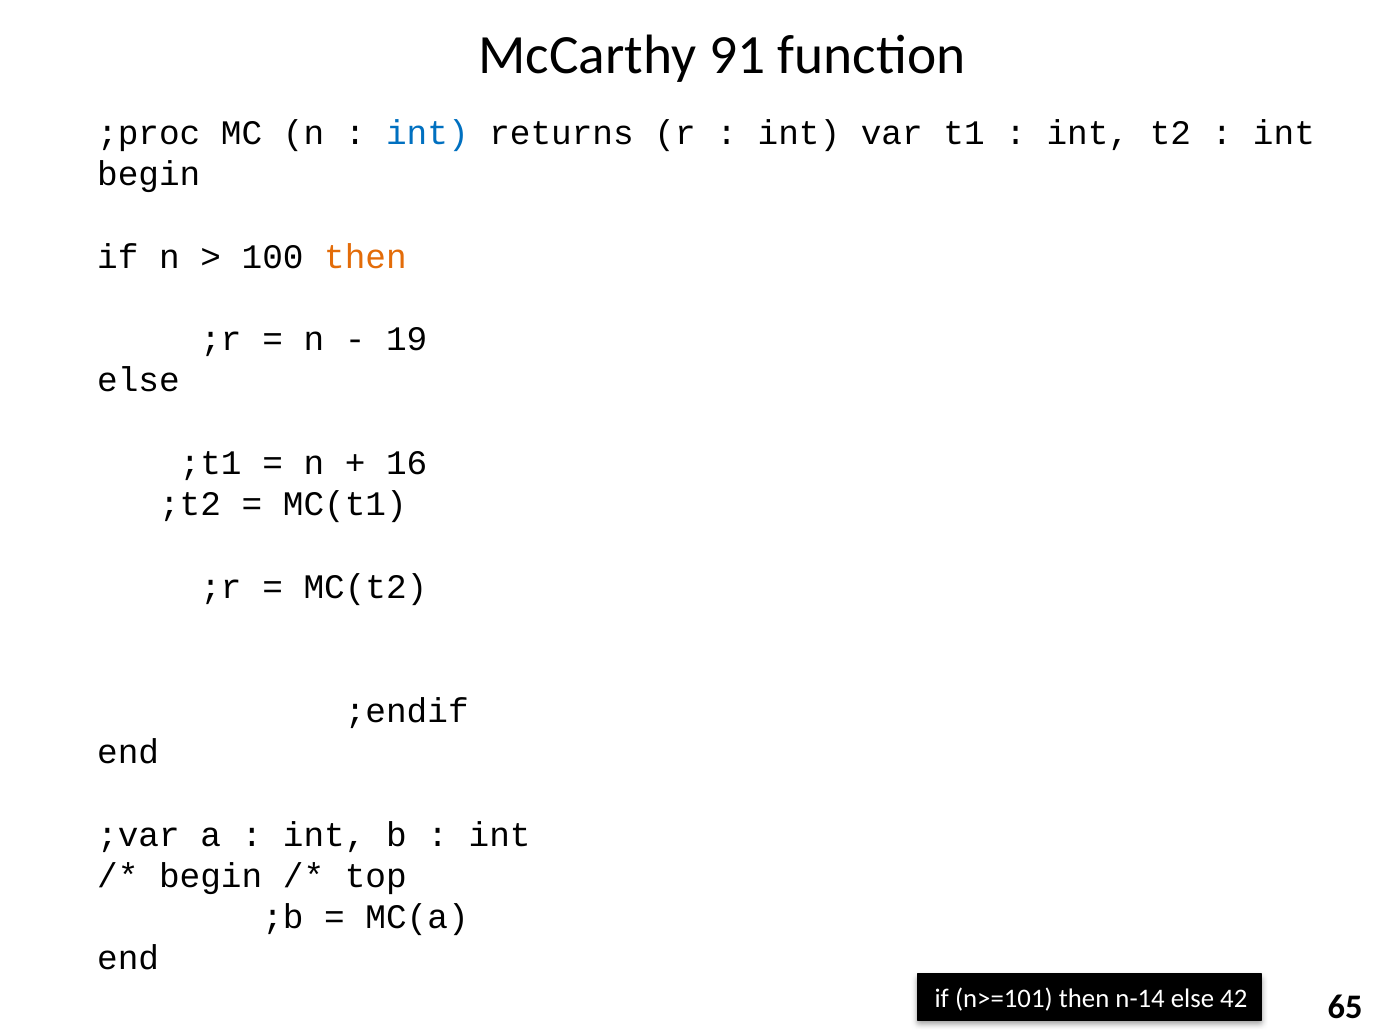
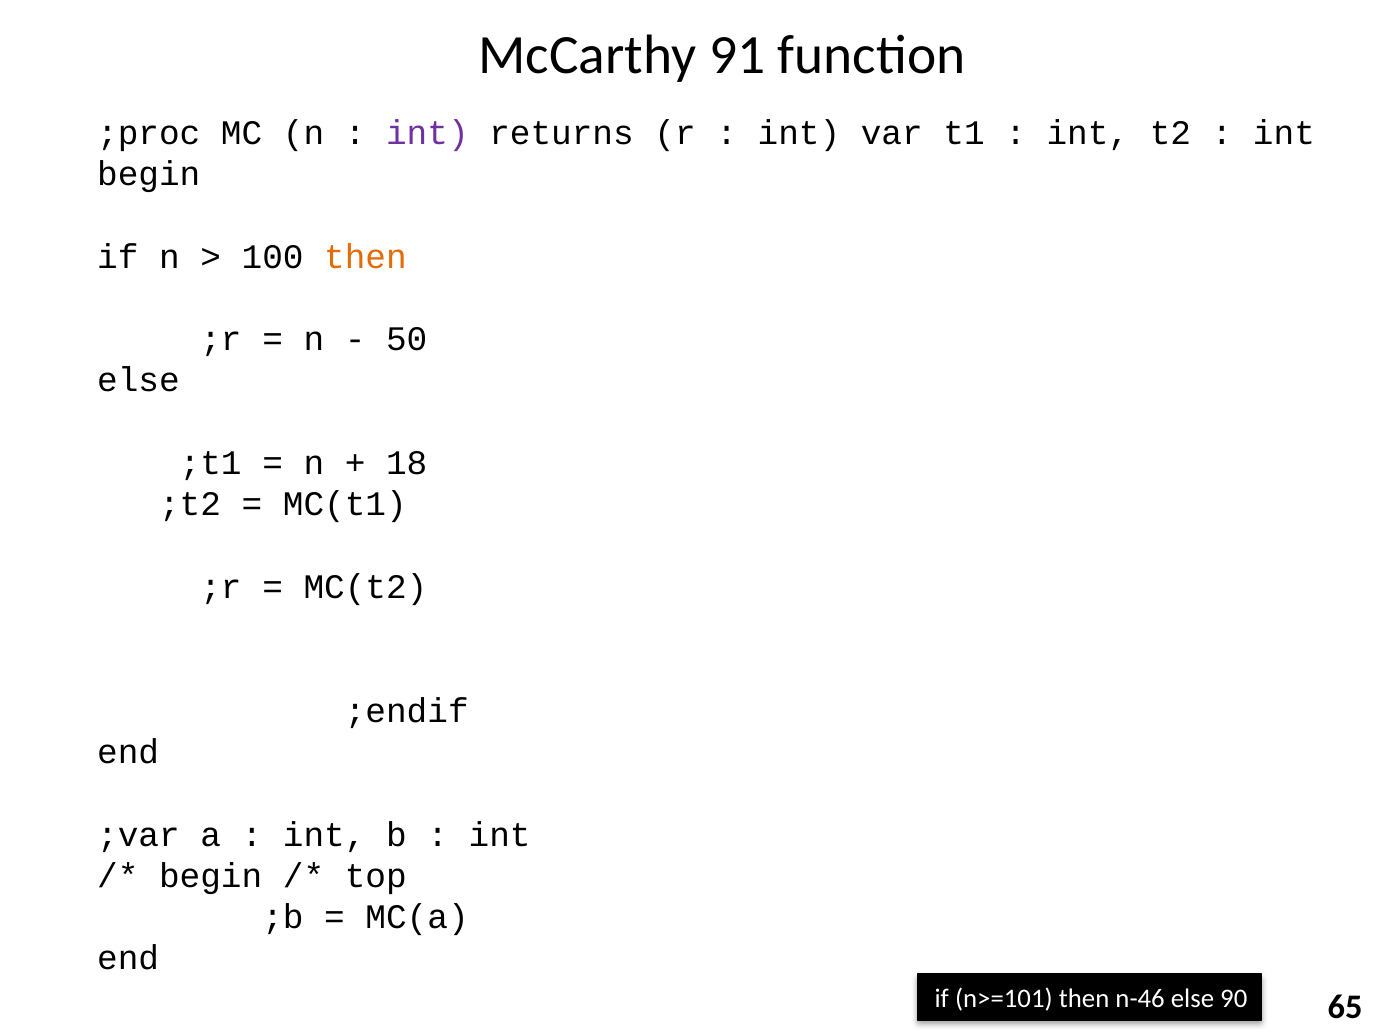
int at (427, 133) colour: blue -> purple
19: 19 -> 50
16: 16 -> 18
n-14: n-14 -> n-46
42: 42 -> 90
